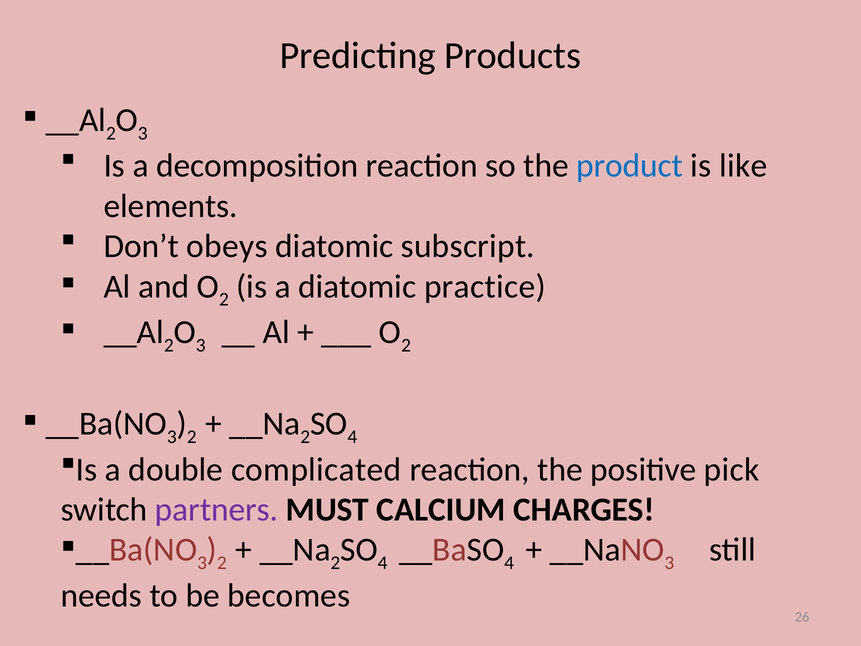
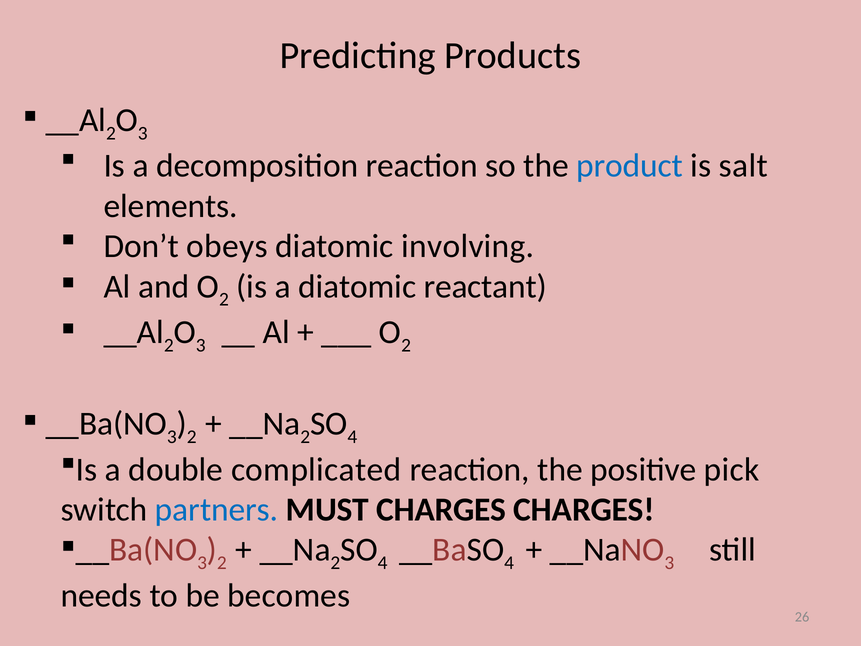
like: like -> salt
subscript: subscript -> involving
practice: practice -> reactant
partners colour: purple -> blue
MUST CALCIUM: CALCIUM -> CHARGES
